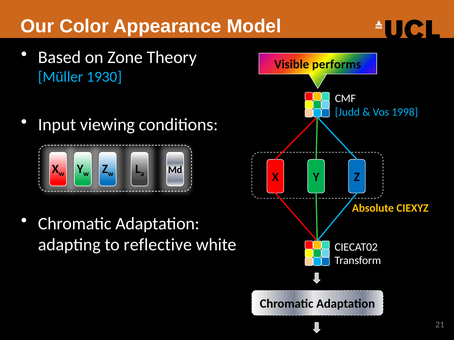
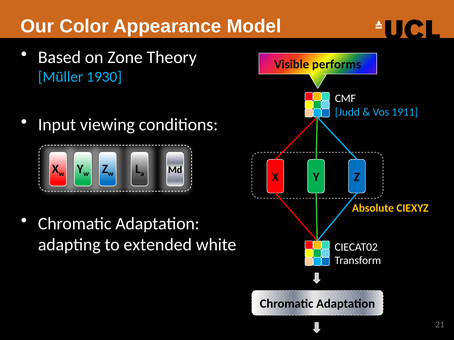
1998: 1998 -> 1911
reflective: reflective -> extended
